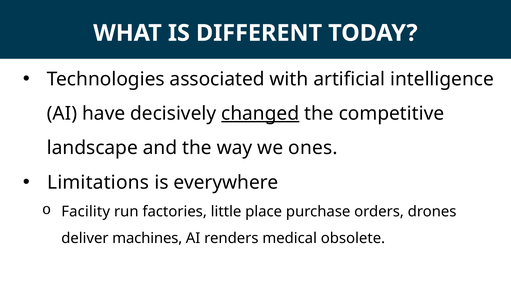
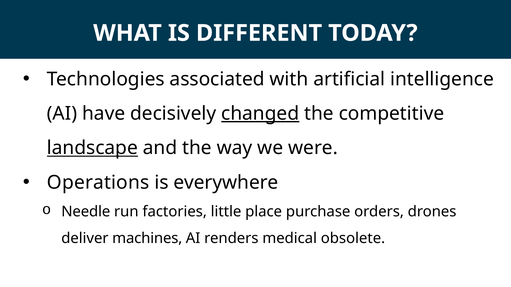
landscape underline: none -> present
ones: ones -> were
Limitations: Limitations -> Operations
Facility: Facility -> Needle
